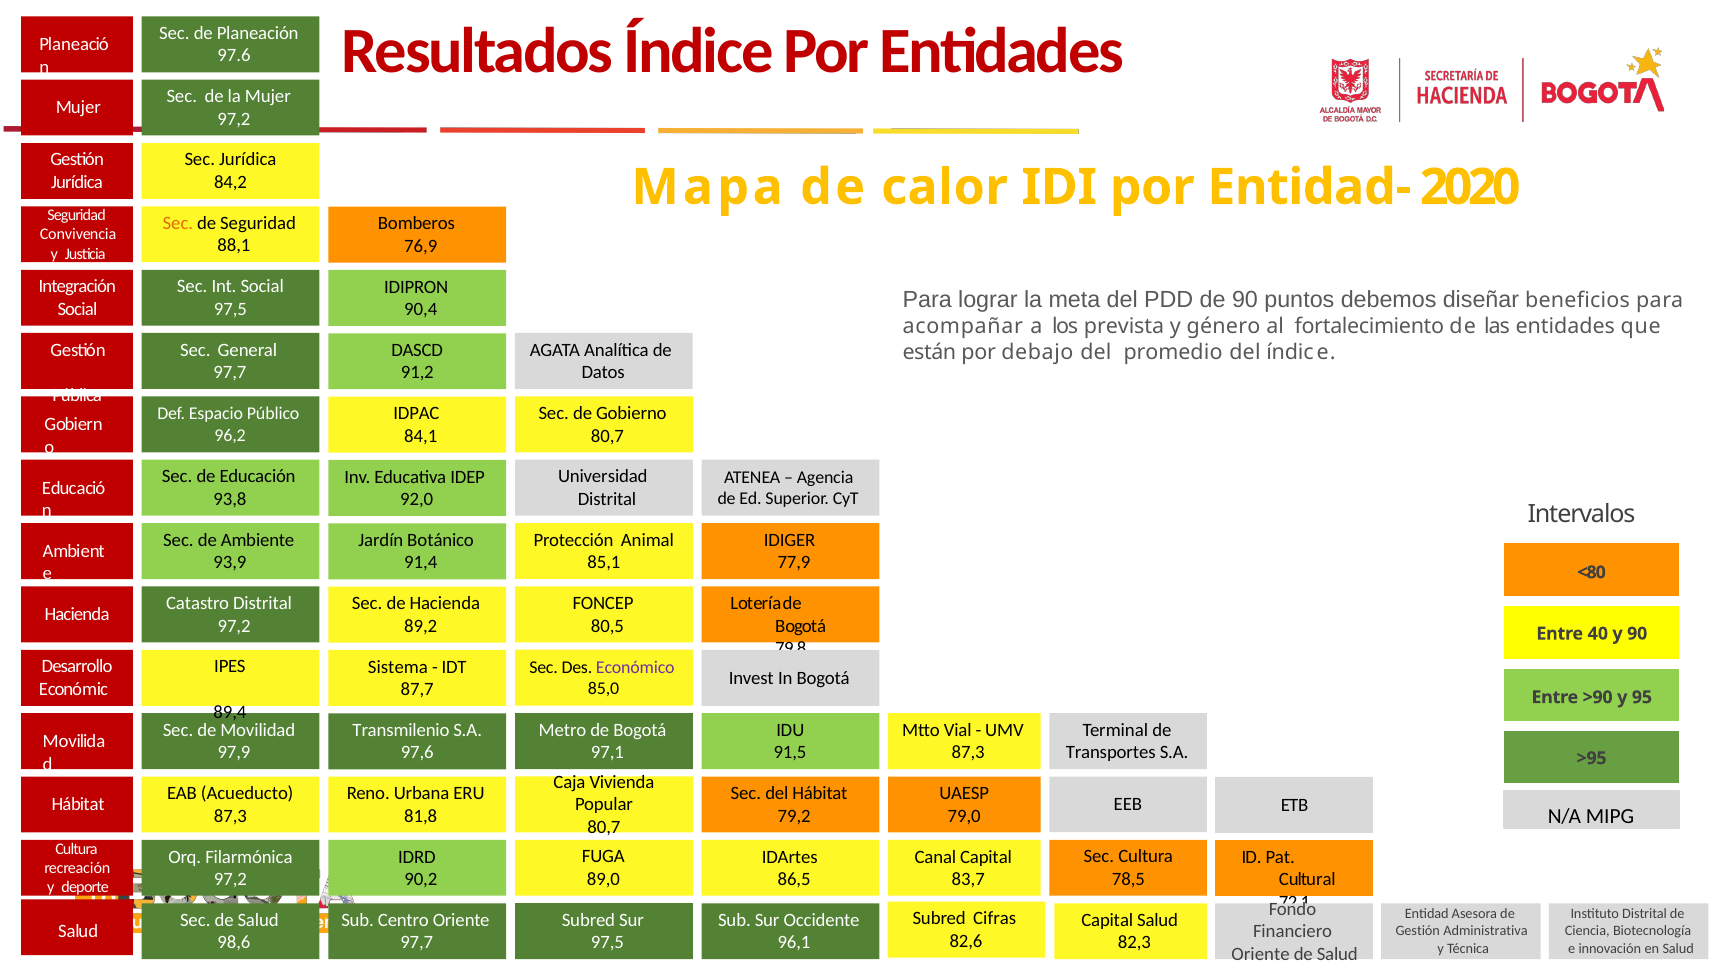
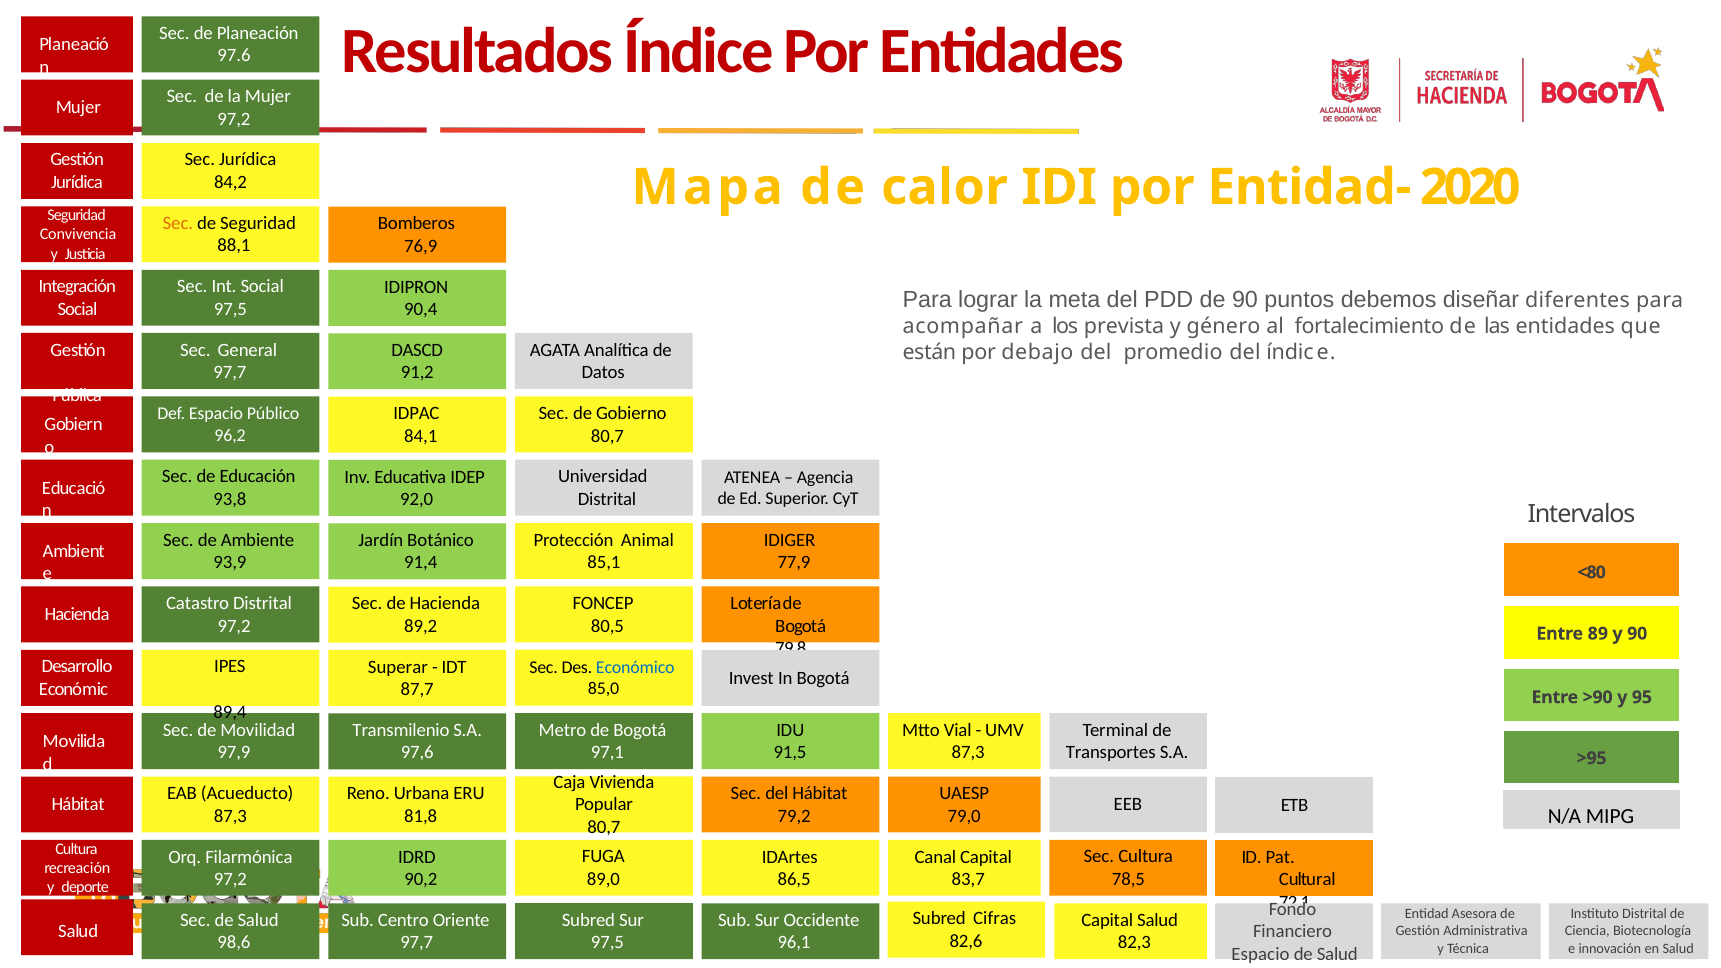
beneficios: beneficios -> diferentes
40: 40 -> 89
Sistema: Sistema -> Superar
Económico colour: purple -> blue
Oriente at (1261, 954): Oriente -> Espacio
